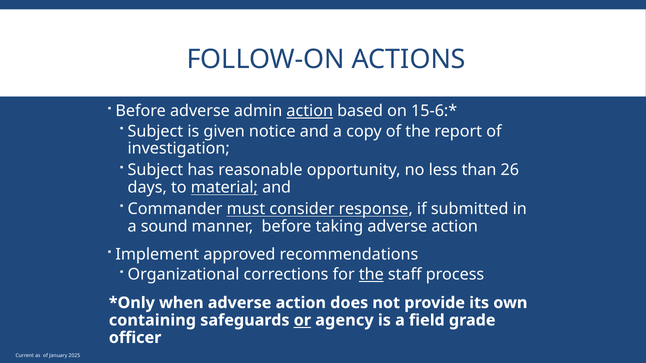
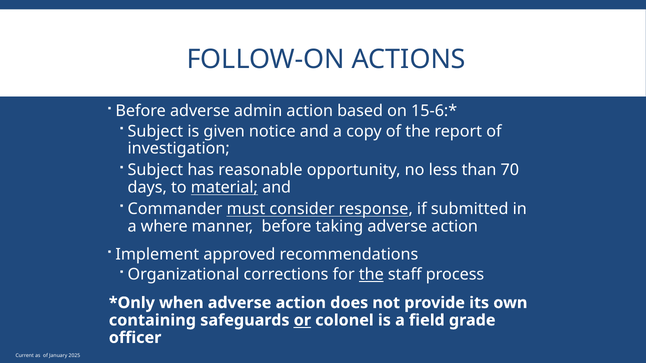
action at (310, 111) underline: present -> none
26: 26 -> 70
sound: sound -> where
agency: agency -> colonel
